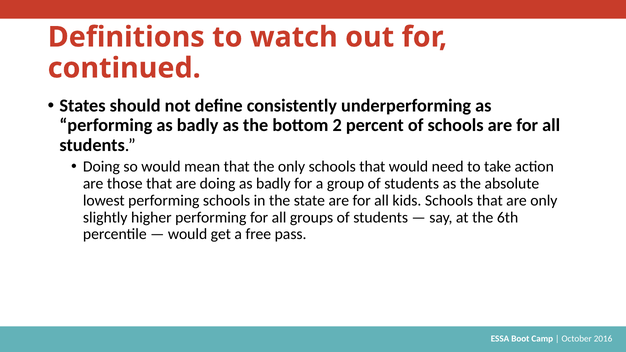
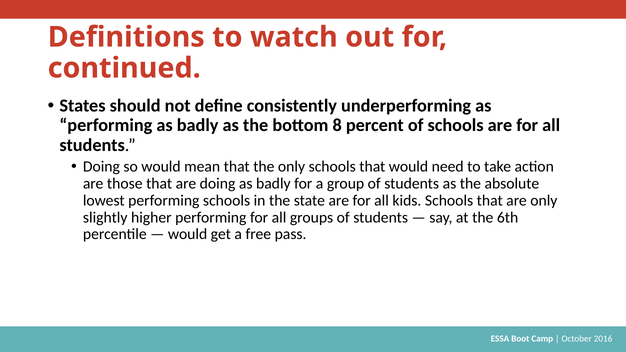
2: 2 -> 8
